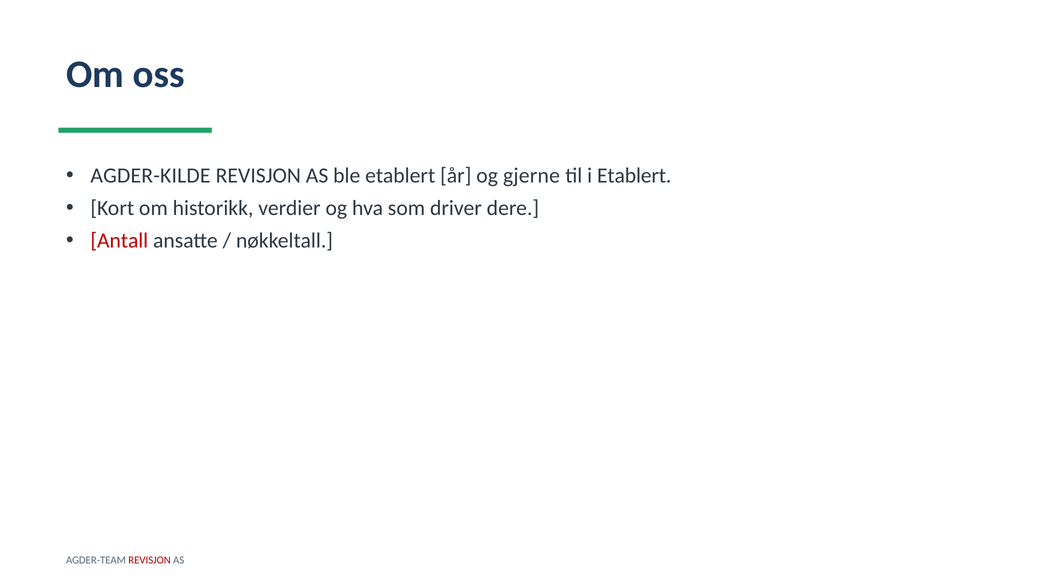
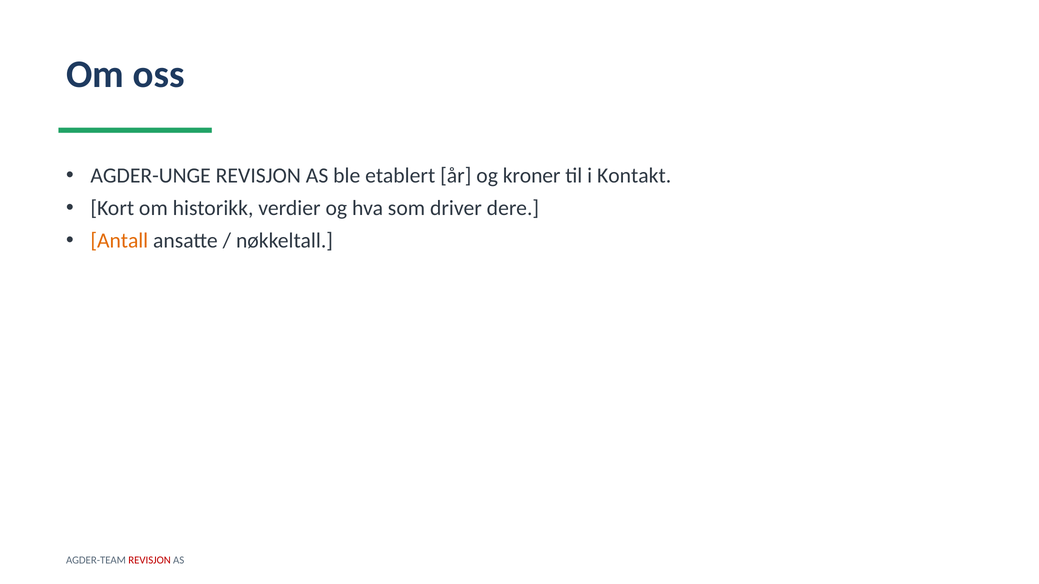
AGDER-KILDE: AGDER-KILDE -> AGDER-UNGE
gjerne: gjerne -> kroner
i Etablert: Etablert -> Kontakt
Antall colour: red -> orange
